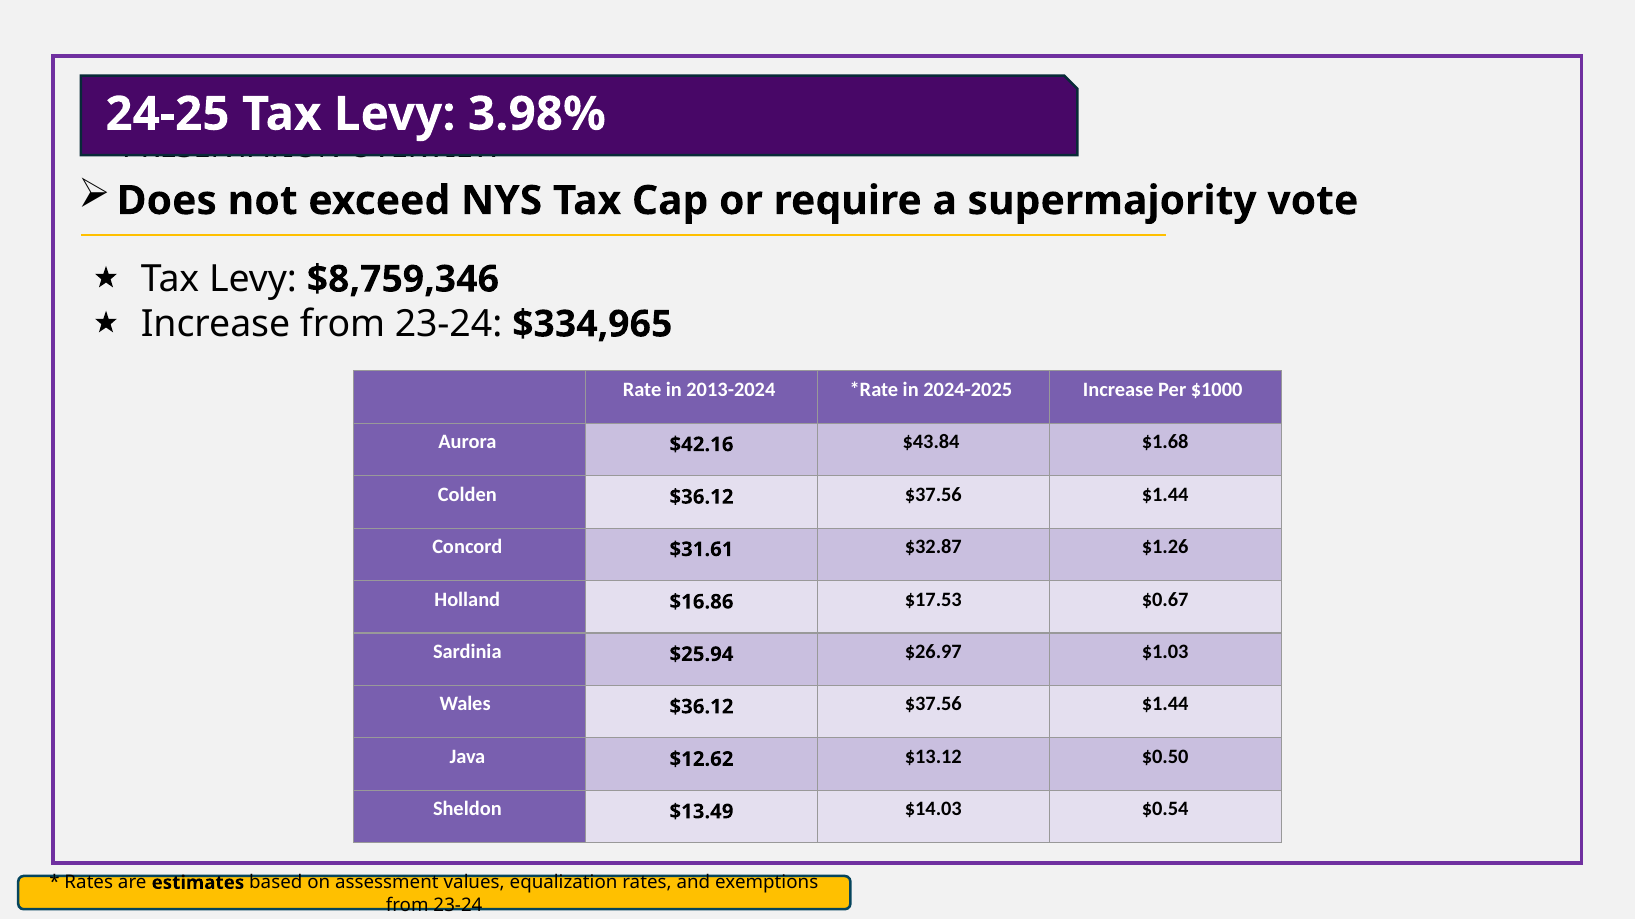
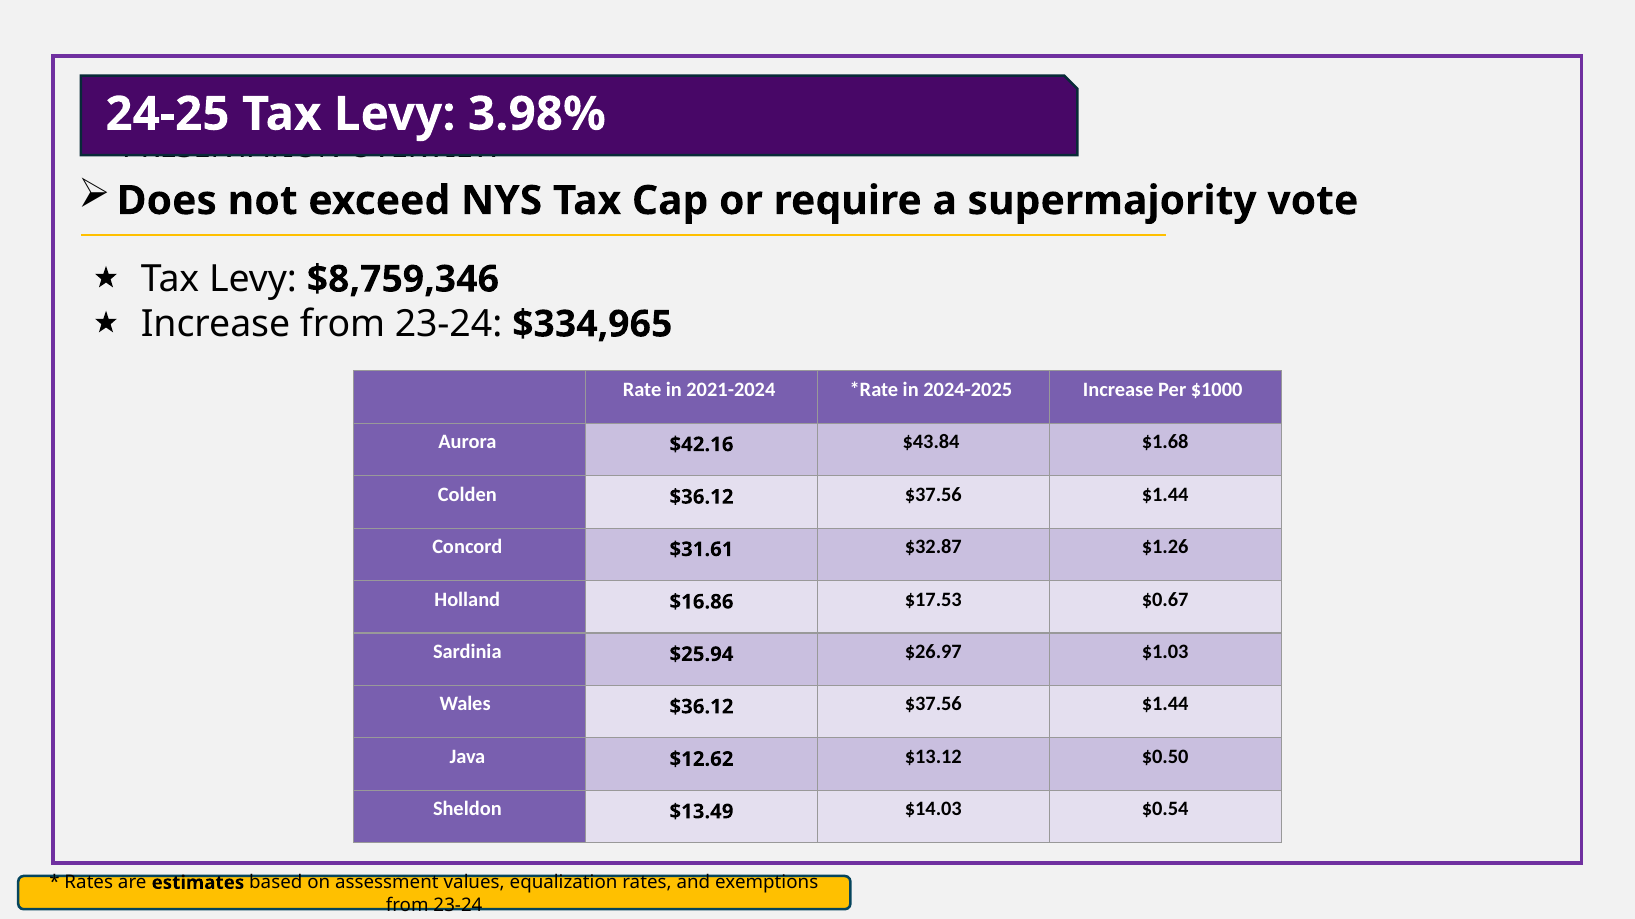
2013-2024: 2013-2024 -> 2021-2024
